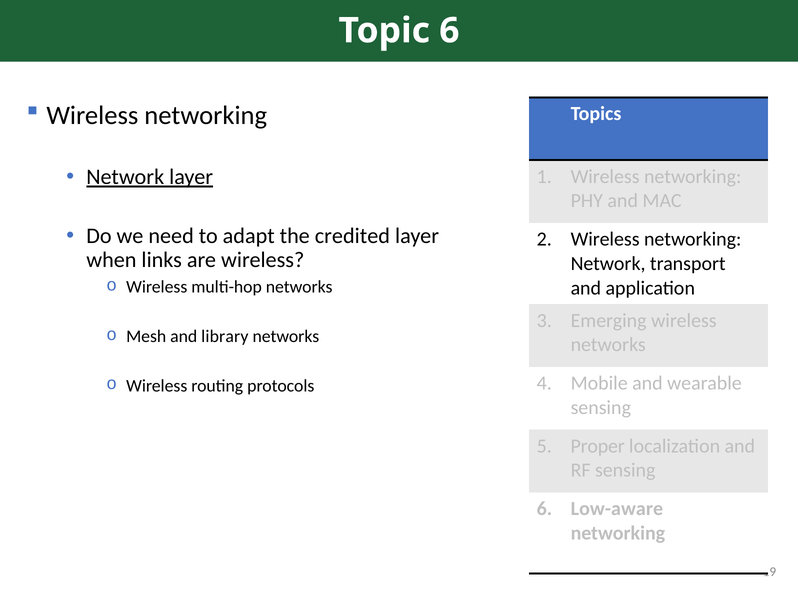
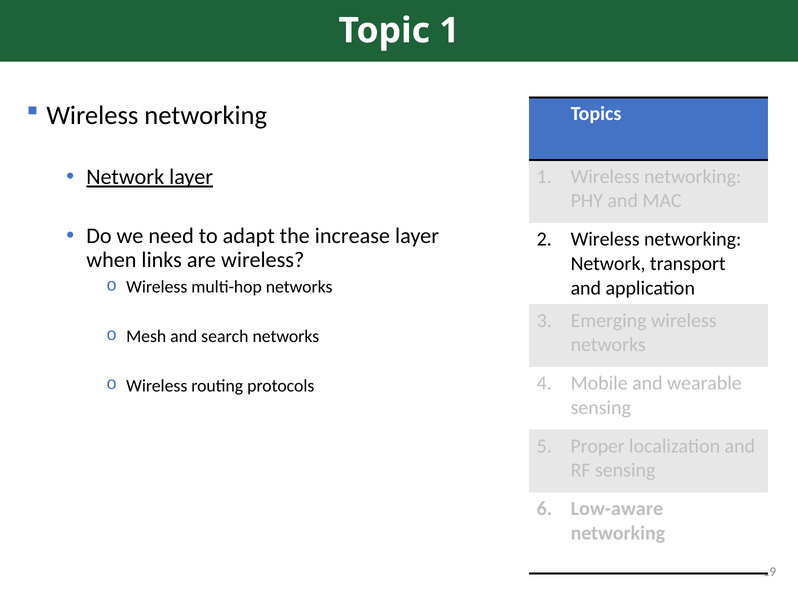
Topic 6: 6 -> 1
credited: credited -> increase
library: library -> search
